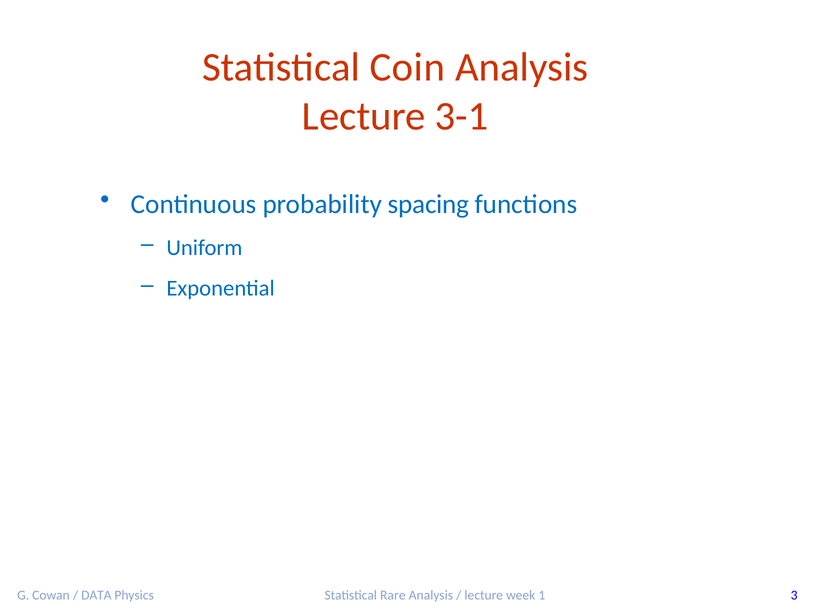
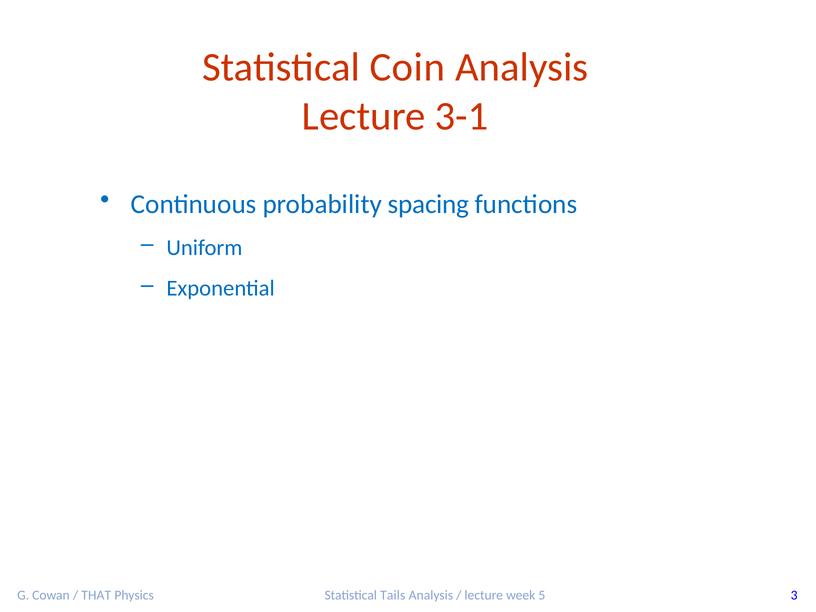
DATA: DATA -> THAT
Rare: Rare -> Tails
1: 1 -> 5
